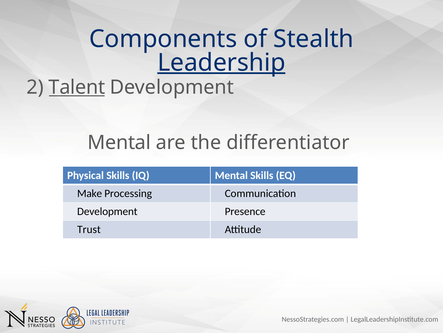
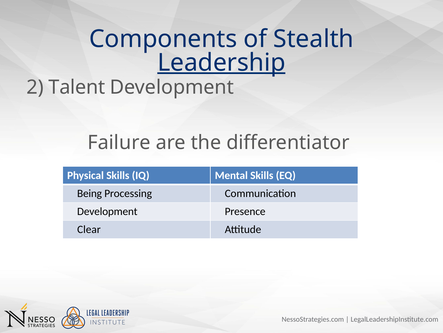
Talent underline: present -> none
Mental at (119, 142): Mental -> Failure
Make: Make -> Being
Trust: Trust -> Clear
